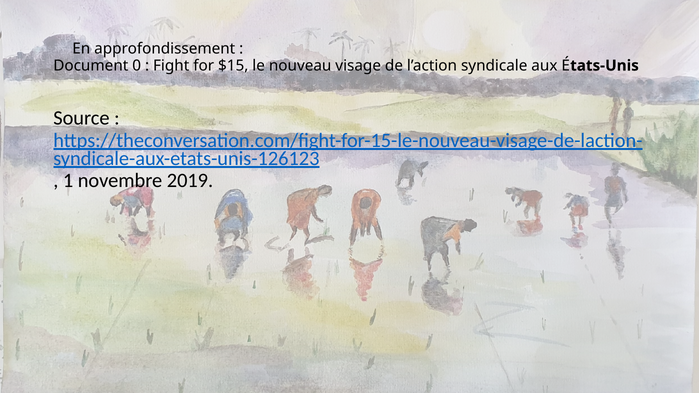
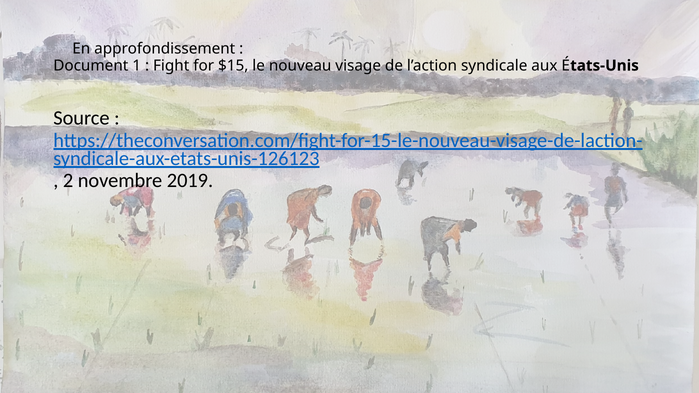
0: 0 -> 1
1: 1 -> 2
